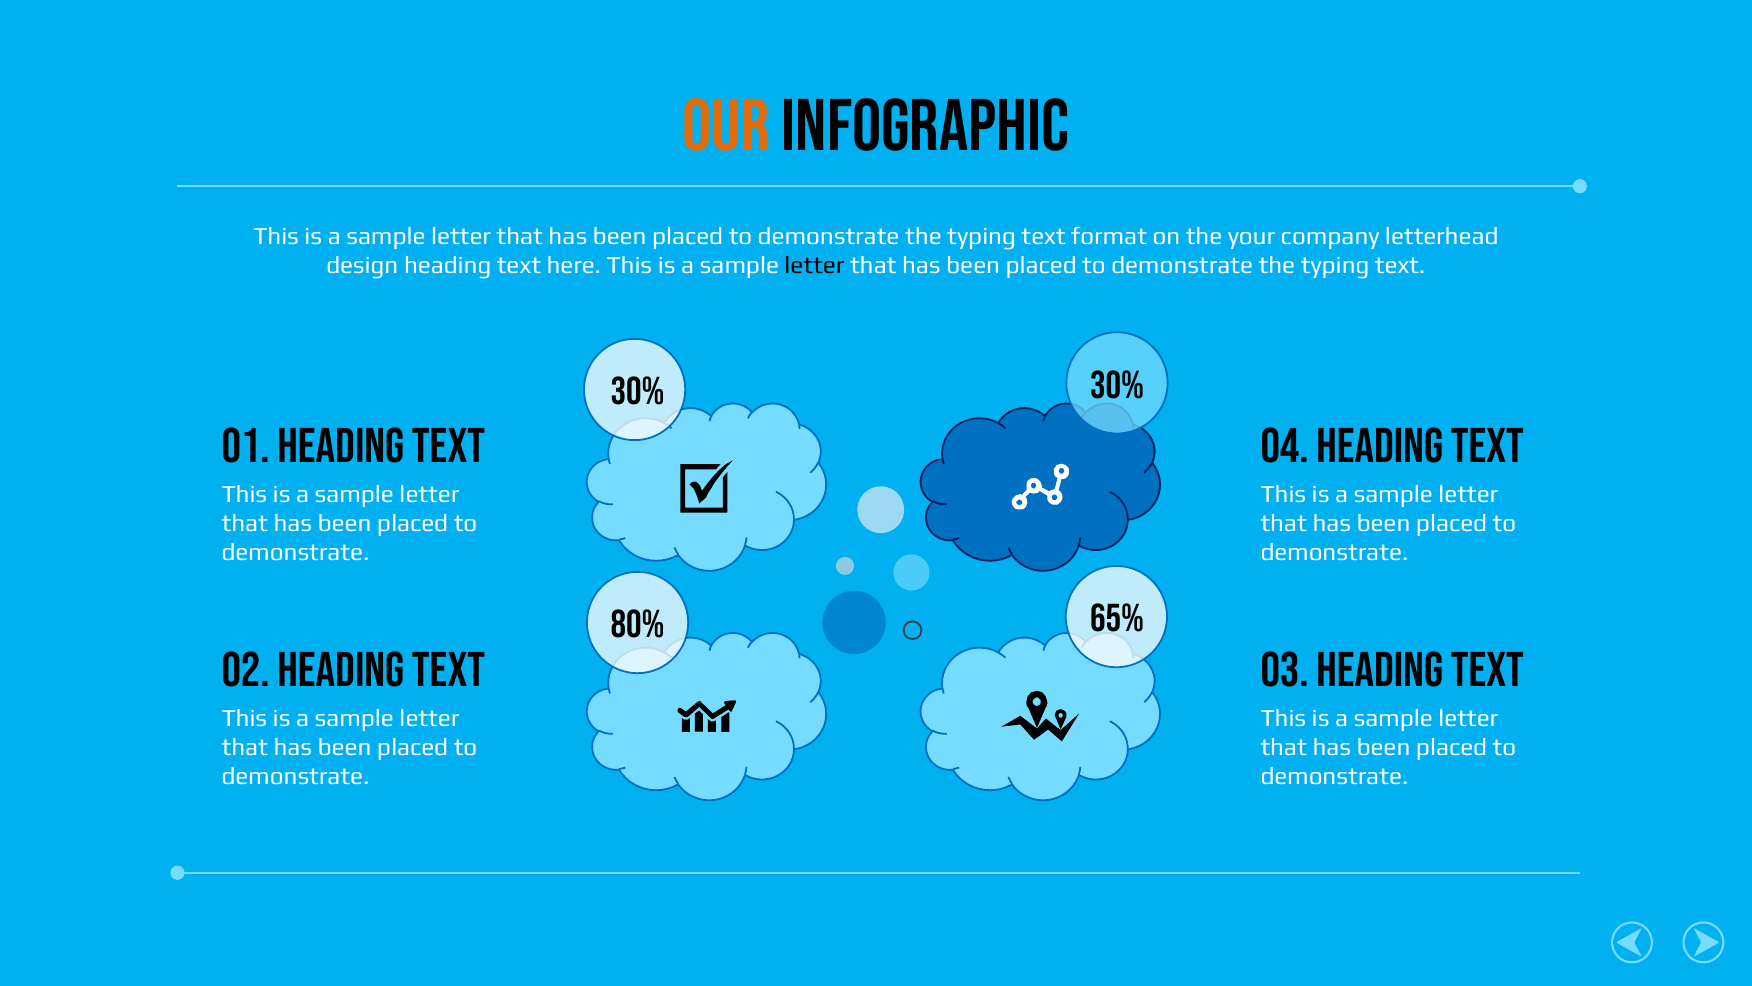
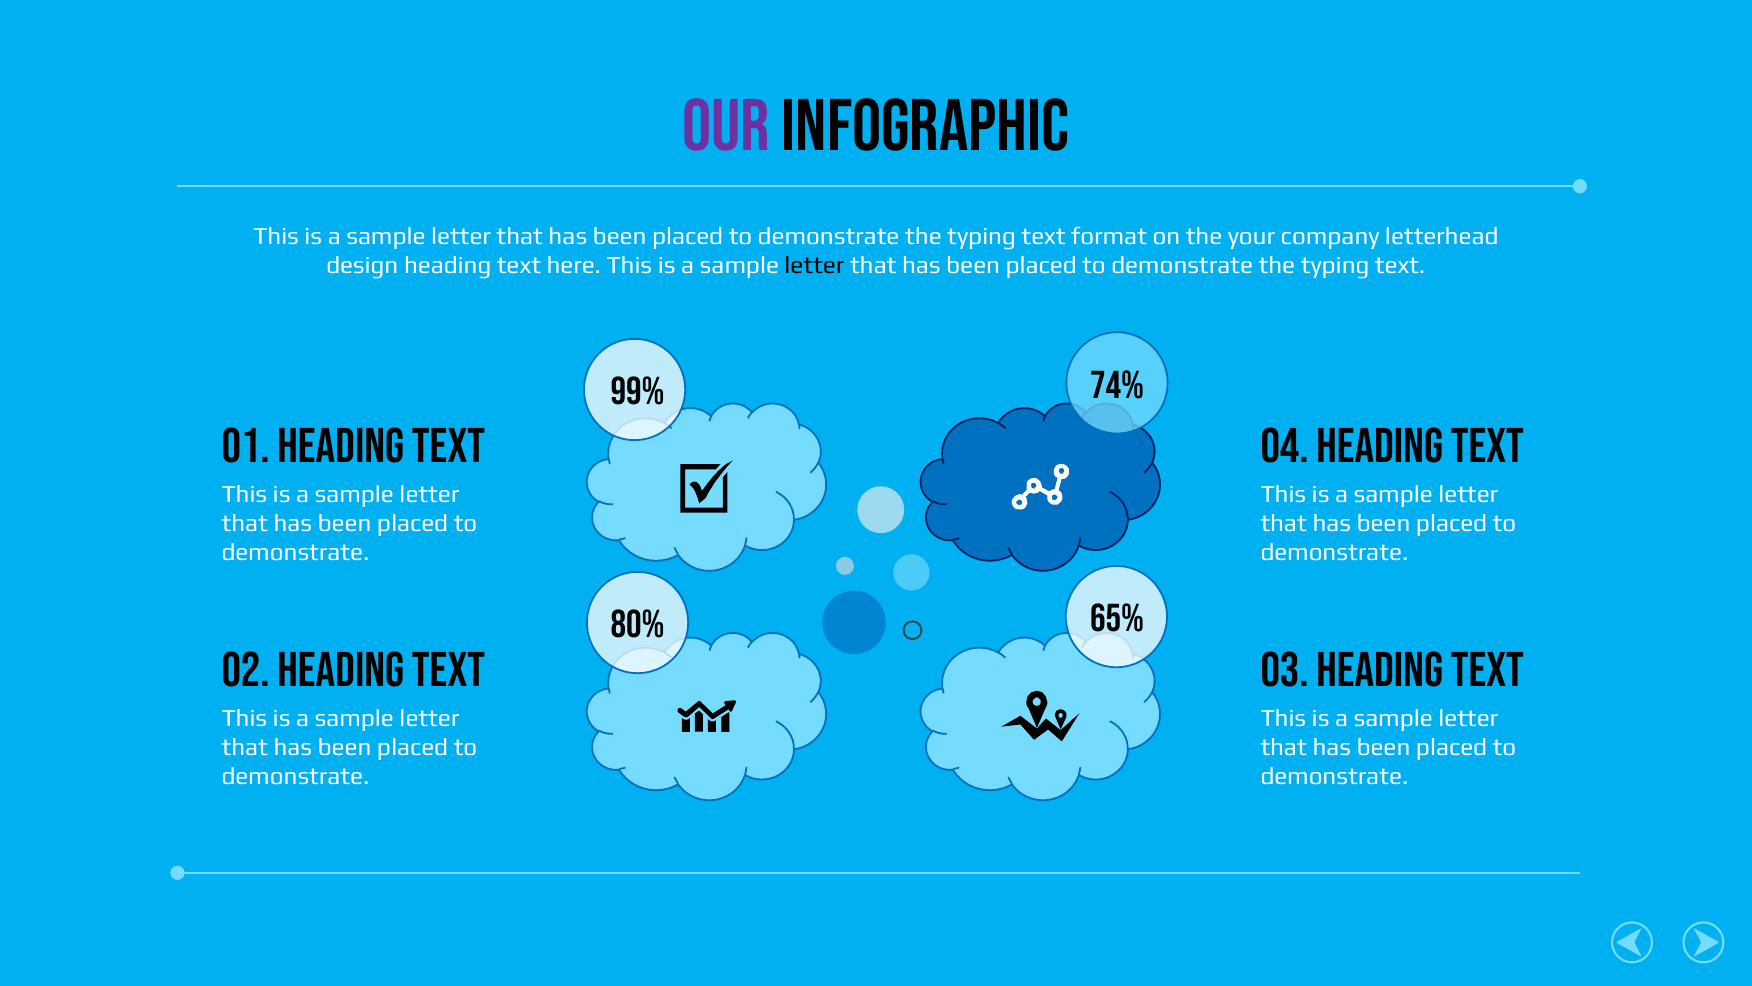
Our colour: orange -> purple
30% at (1117, 385): 30% -> 74%
30% at (638, 392): 30% -> 99%
